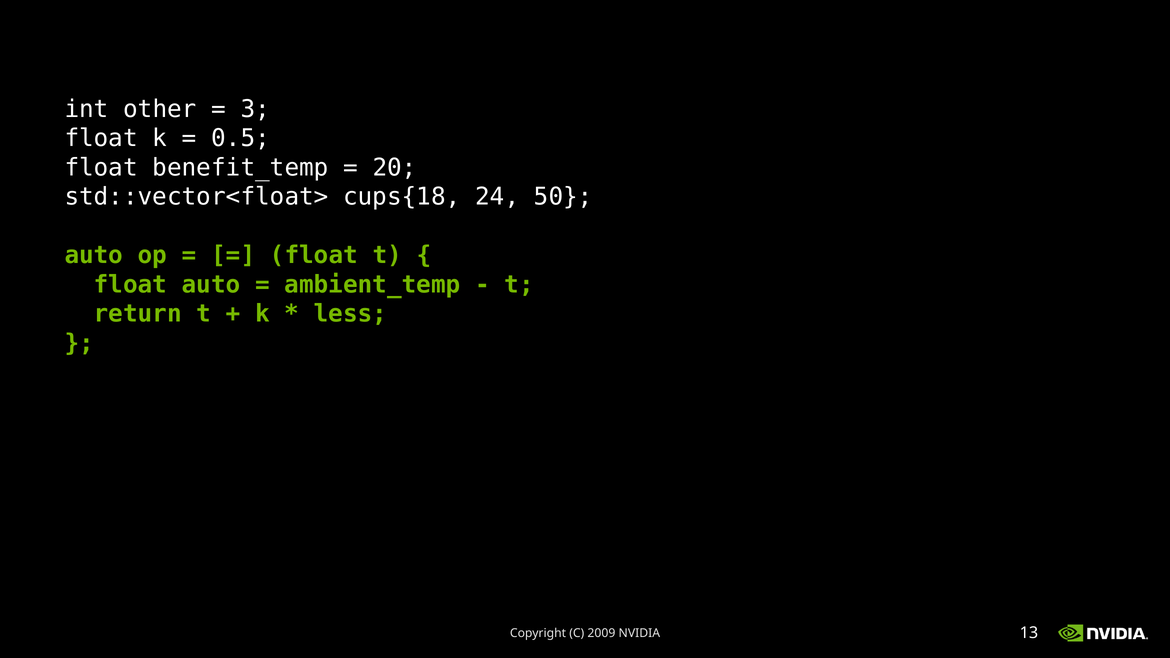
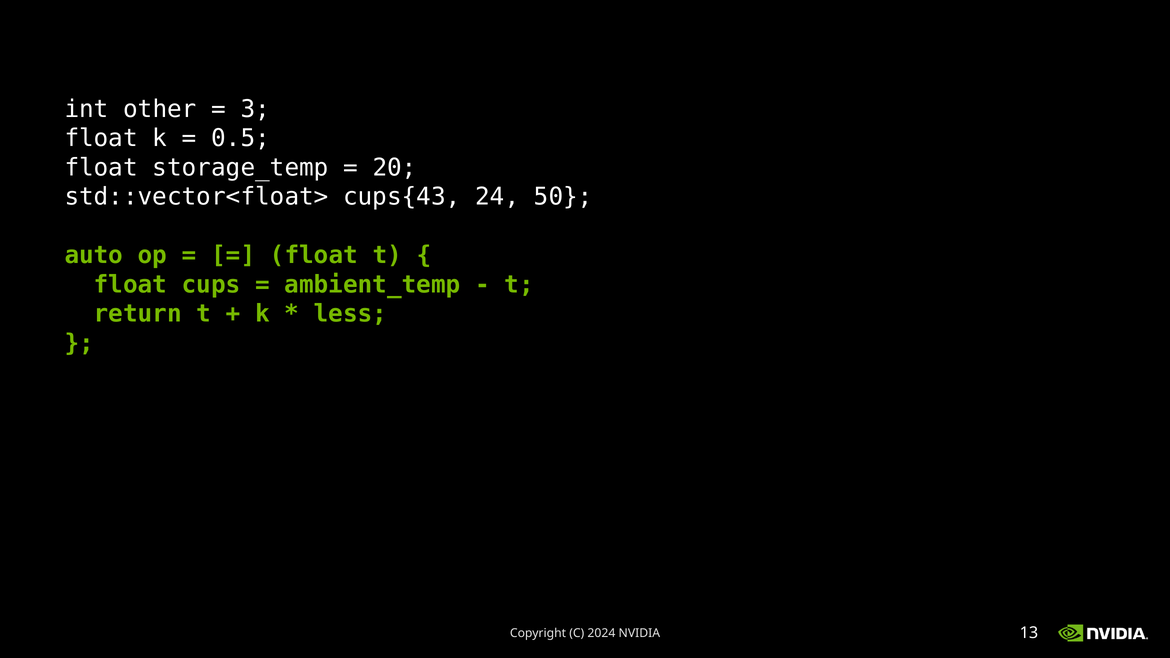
benefit_temp: benefit_temp -> storage_temp
cups{18: cups{18 -> cups{43
float auto: auto -> cups
2009: 2009 -> 2024
